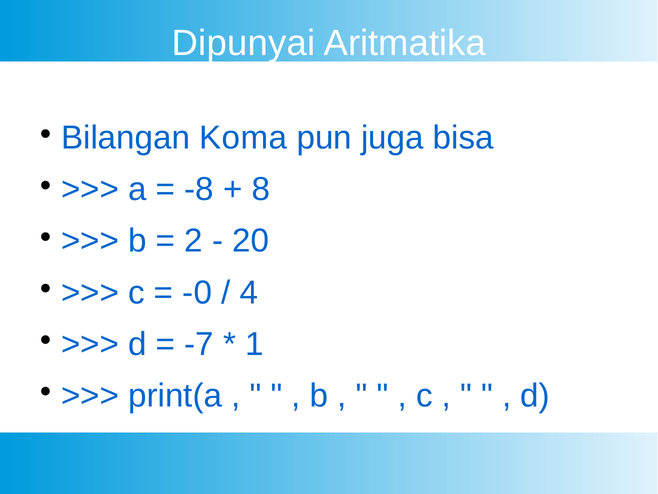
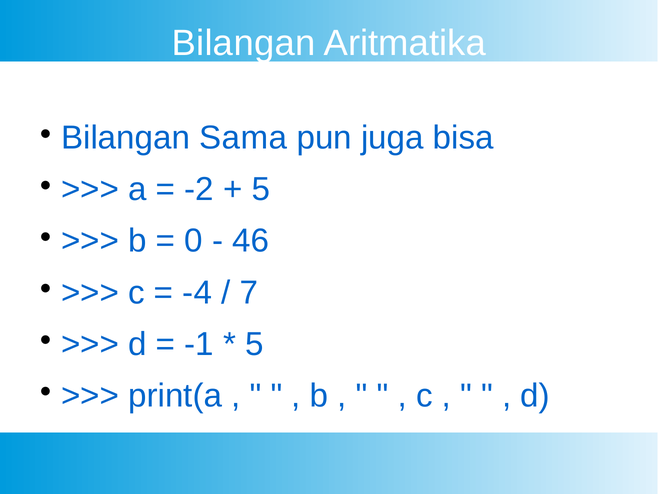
Dipunyai at (244, 43): Dipunyai -> Bilangan
Koma: Koma -> Sama
-8: -8 -> -2
8 at (261, 189): 8 -> 5
2: 2 -> 0
20: 20 -> 46
-0: -0 -> -4
4: 4 -> 7
-7: -7 -> -1
1 at (254, 344): 1 -> 5
